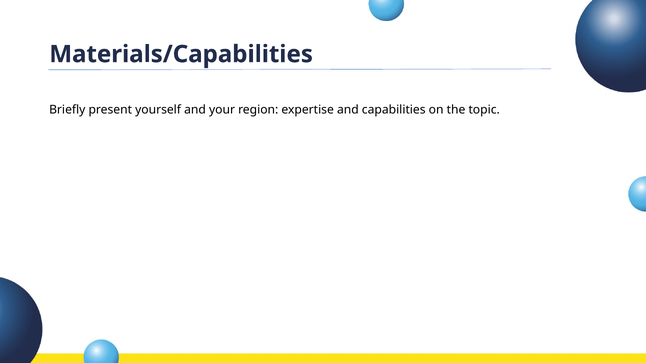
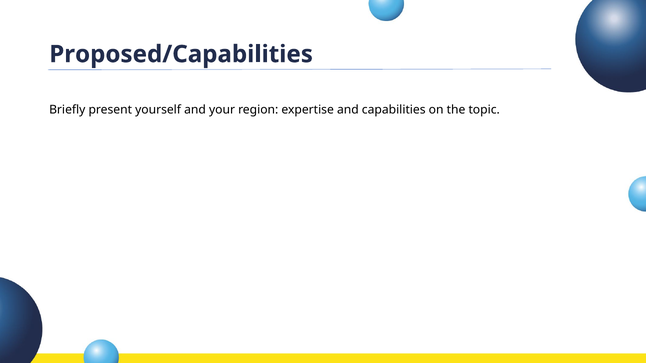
Materials/Capabilities: Materials/Capabilities -> Proposed/Capabilities
